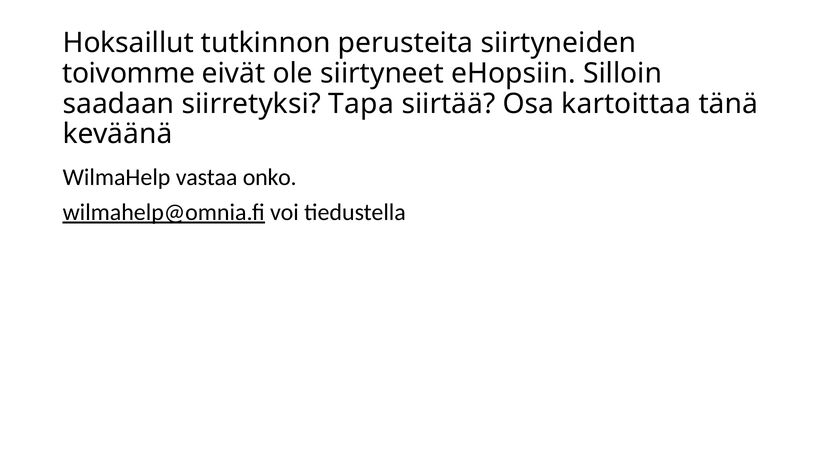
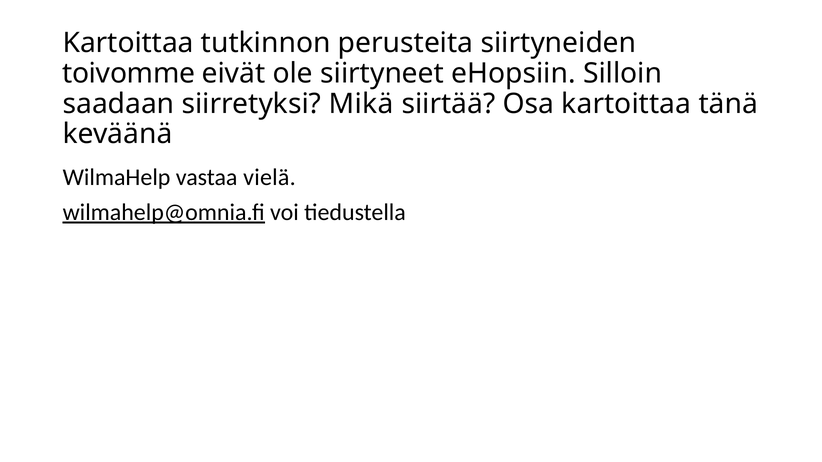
Hoksaillut at (128, 43): Hoksaillut -> Kartoittaa
Tapa: Tapa -> Mikä
onko: onko -> vielä
